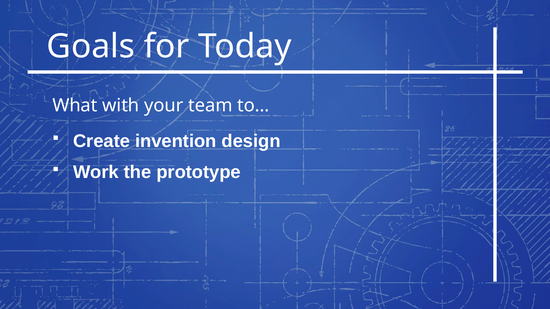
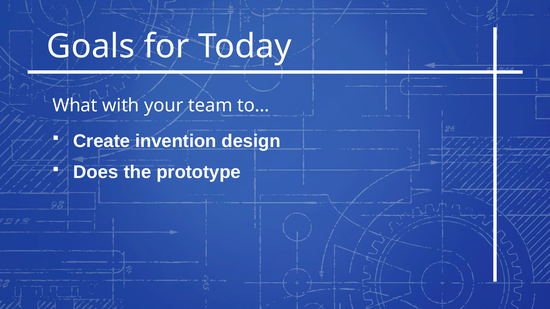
Work: Work -> Does
